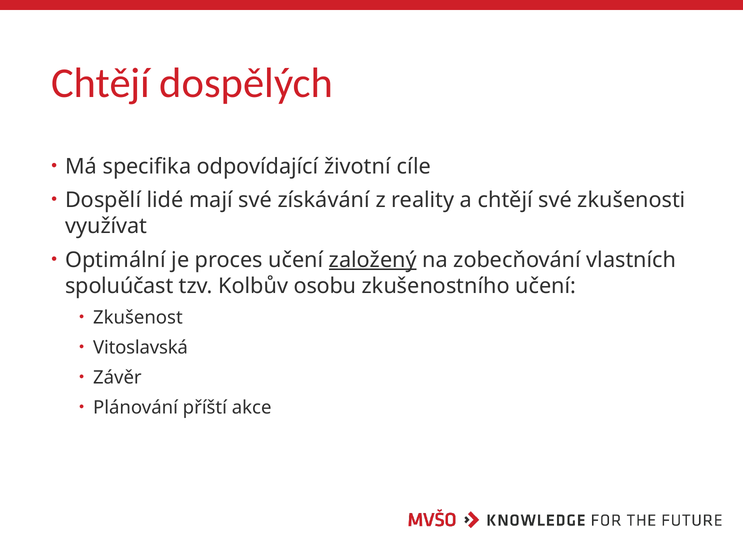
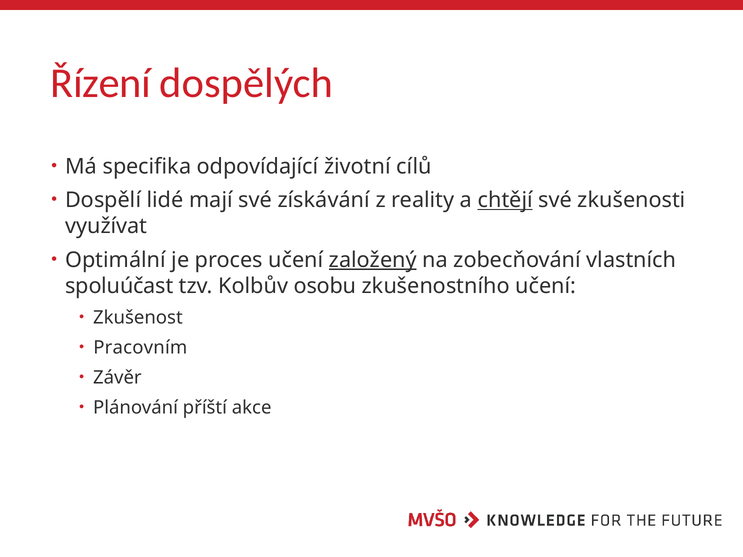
Chtějí at (101, 83): Chtějí -> Řízení
cíle: cíle -> cílů
chtějí at (505, 200) underline: none -> present
Vitoslavská: Vitoslavská -> Pracovním
